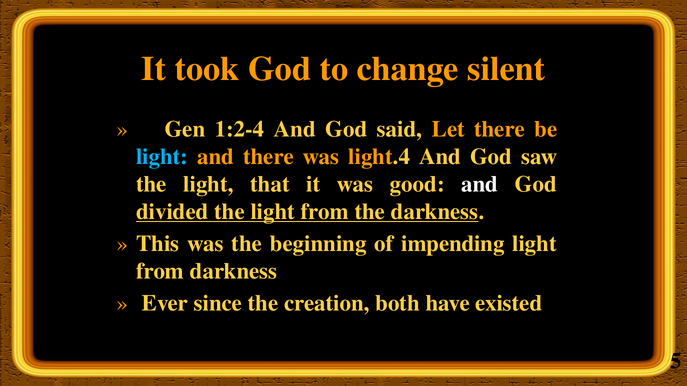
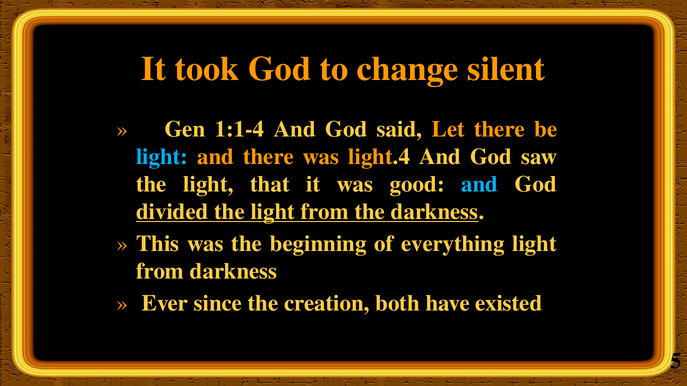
1:2-4: 1:2-4 -> 1:1-4
and at (480, 185) colour: white -> light blue
impending: impending -> everything
